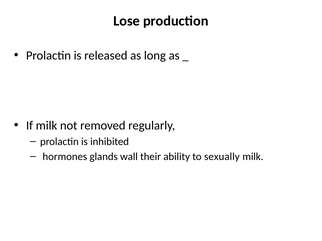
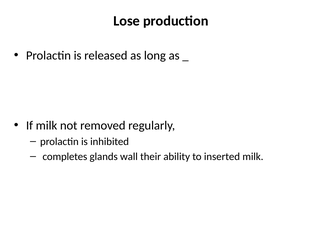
hormones: hormones -> completes
sexually: sexually -> inserted
